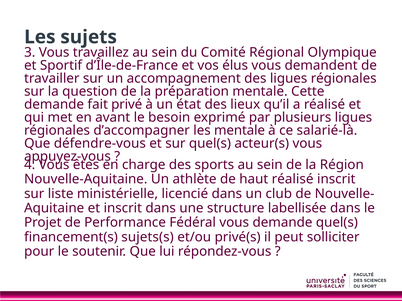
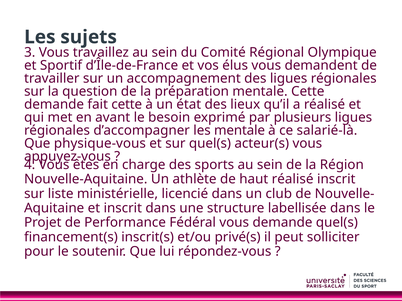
fait privé: privé -> cette
défendre-vous: défendre-vous -> physique-vous
sujets(s: sujets(s -> inscrit(s
